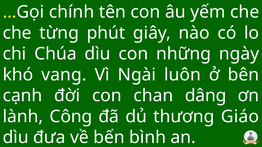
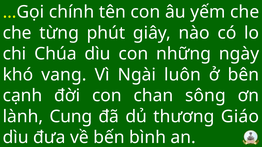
dâng: dâng -> sông
Công: Công -> Cung
